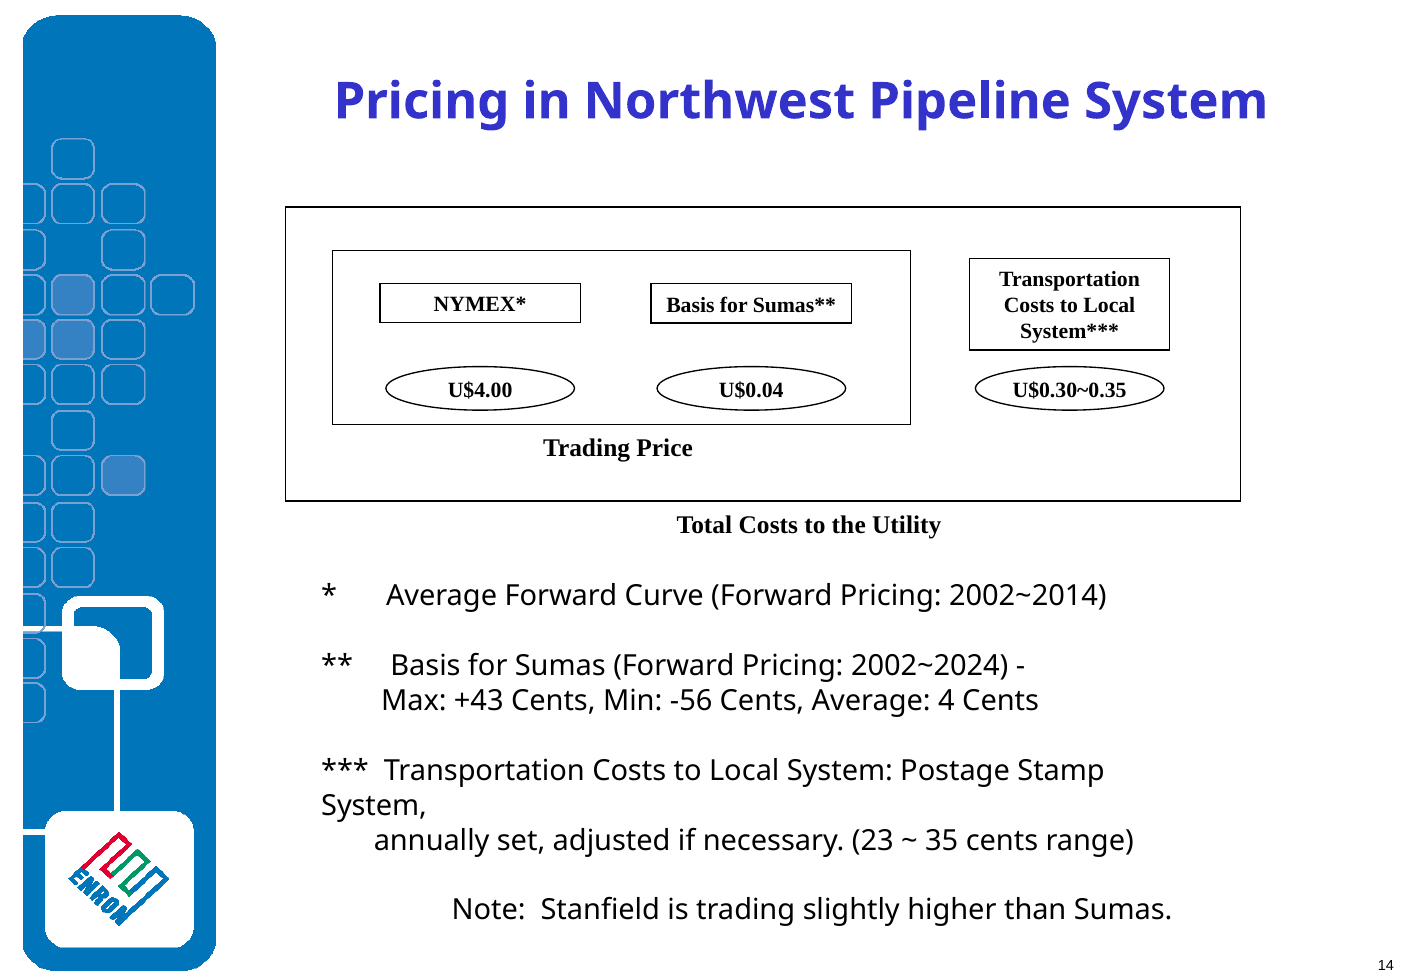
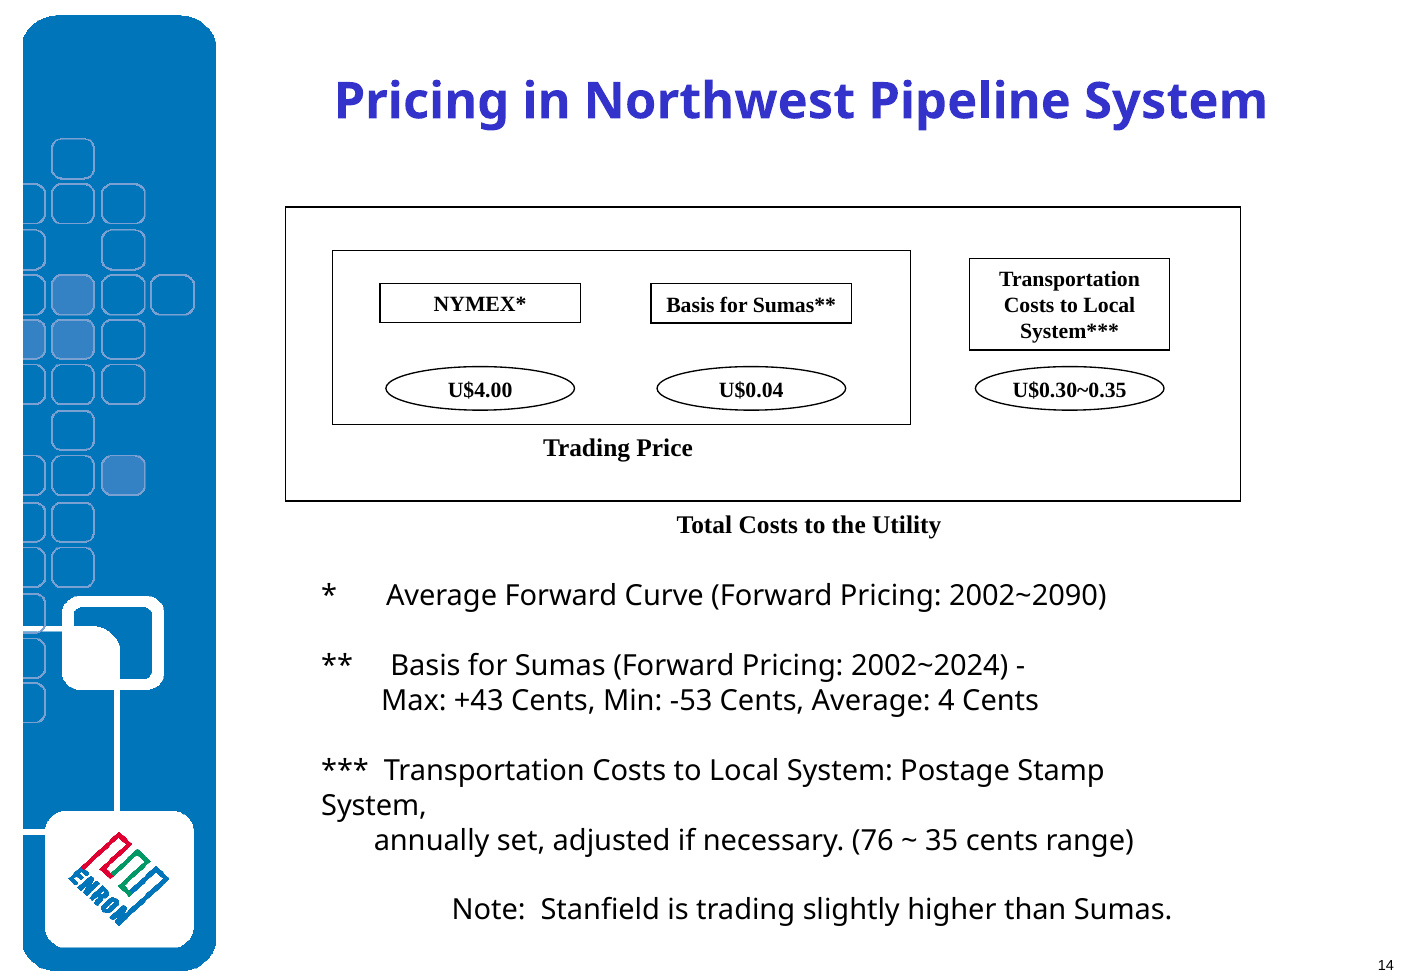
2002~2014: 2002~2014 -> 2002~2090
-56: -56 -> -53
23: 23 -> 76
